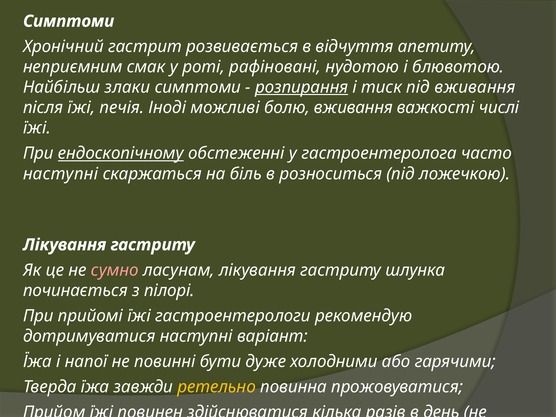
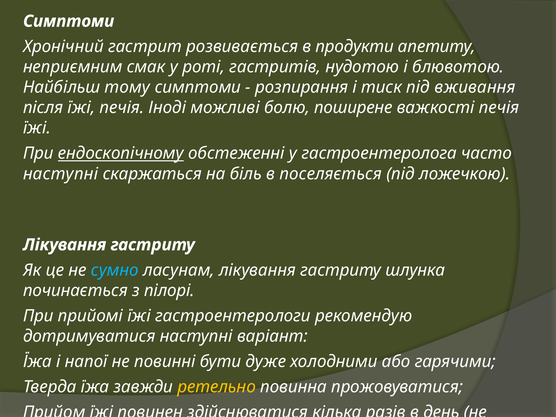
відчуття: відчуття -> продукти
рафіновані: рафіновані -> гастритів
злаки: злаки -> тому
розпирання underline: present -> none
болю вживання: вживання -> поширене
важкості числі: числі -> печія
розноситься: розноситься -> поселяється
сумно colour: pink -> light blue
